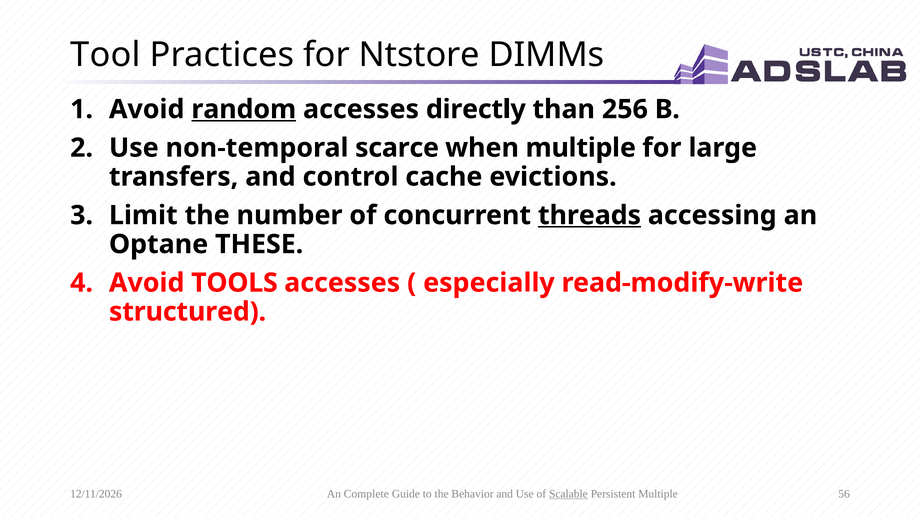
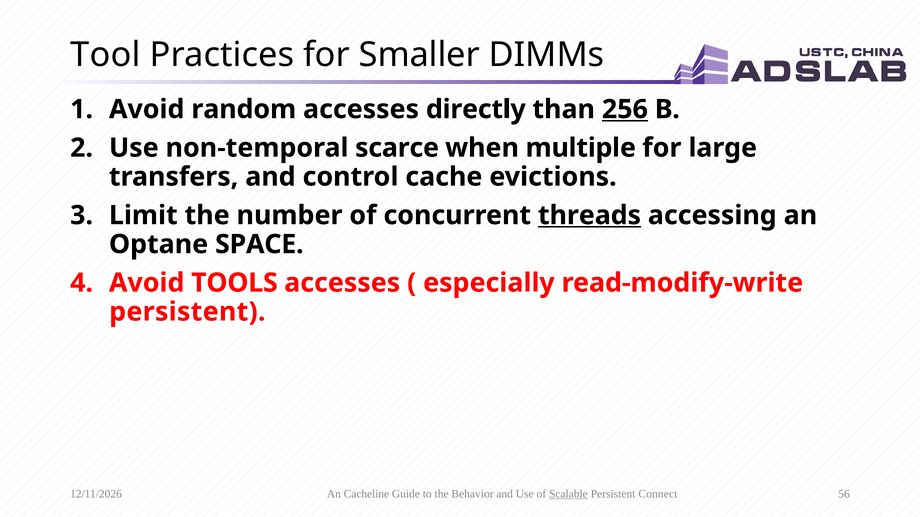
Ntstore: Ntstore -> Smaller
random underline: present -> none
256 underline: none -> present
THESE: THESE -> SPACE
structured at (188, 312): structured -> persistent
Complete: Complete -> Cacheline
Persistent Multiple: Multiple -> Connect
